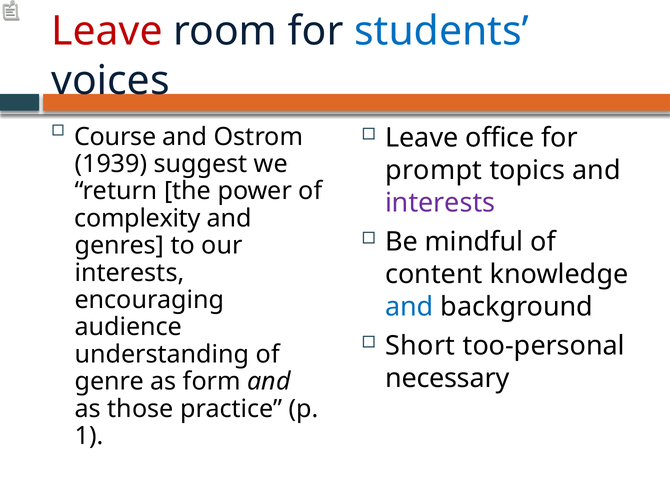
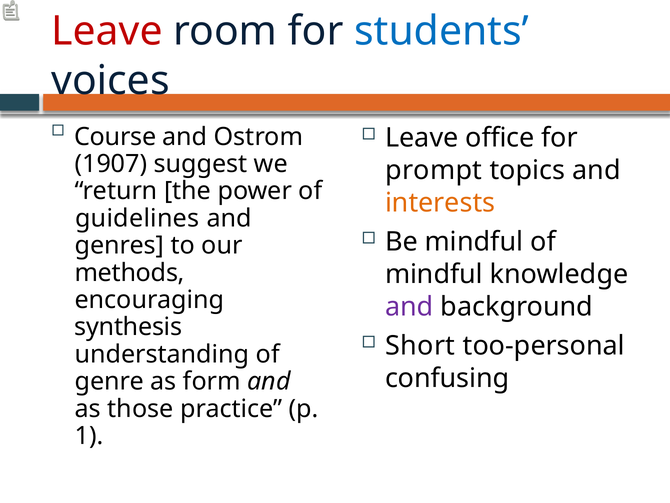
1939: 1939 -> 1907
interests at (440, 203) colour: purple -> orange
complexity: complexity -> guidelines
interests at (129, 272): interests -> methods
content at (434, 274): content -> mindful
and at (409, 306) colour: blue -> purple
audience: audience -> synthesis
necessary: necessary -> confusing
